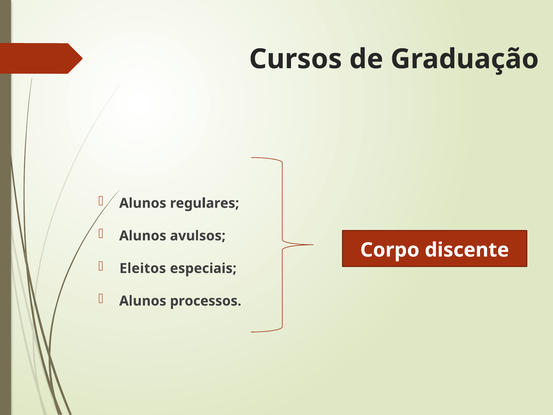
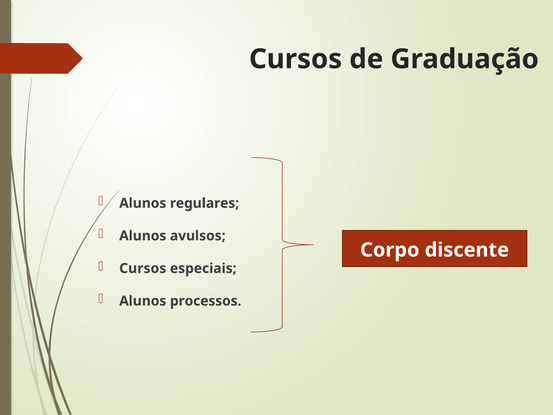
Eleitos at (143, 268): Eleitos -> Cursos
